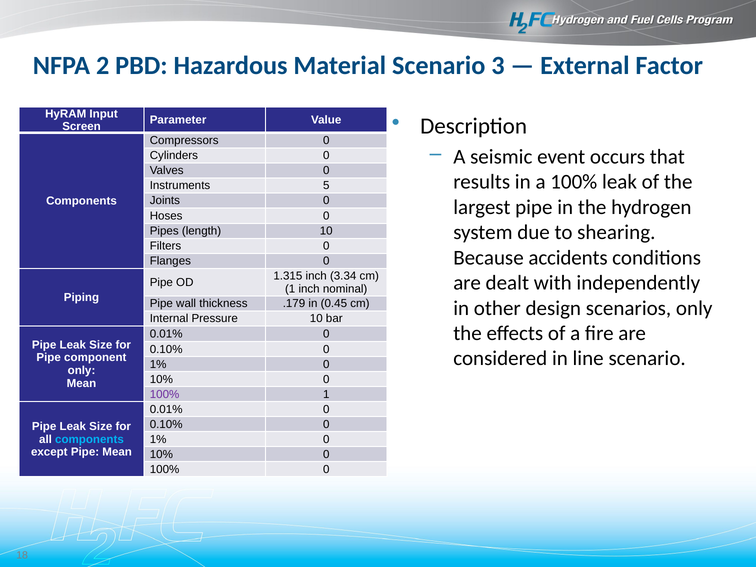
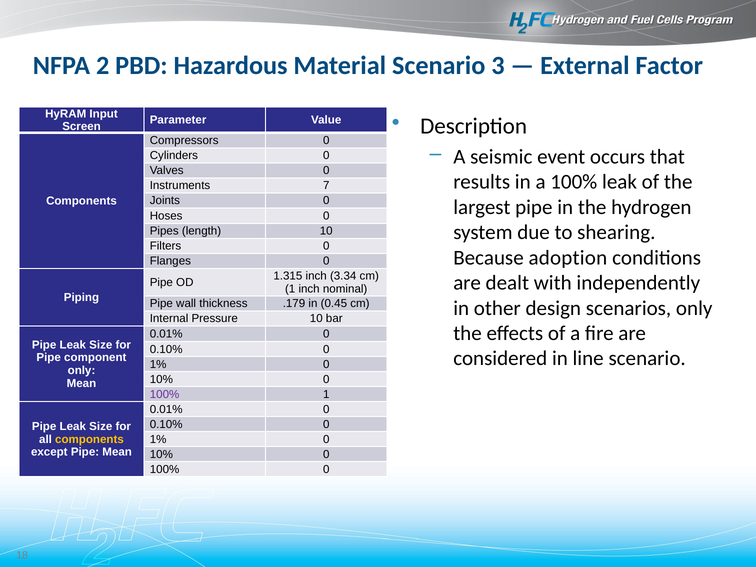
5: 5 -> 7
accidents: accidents -> adoption
components at (89, 439) colour: light blue -> yellow
